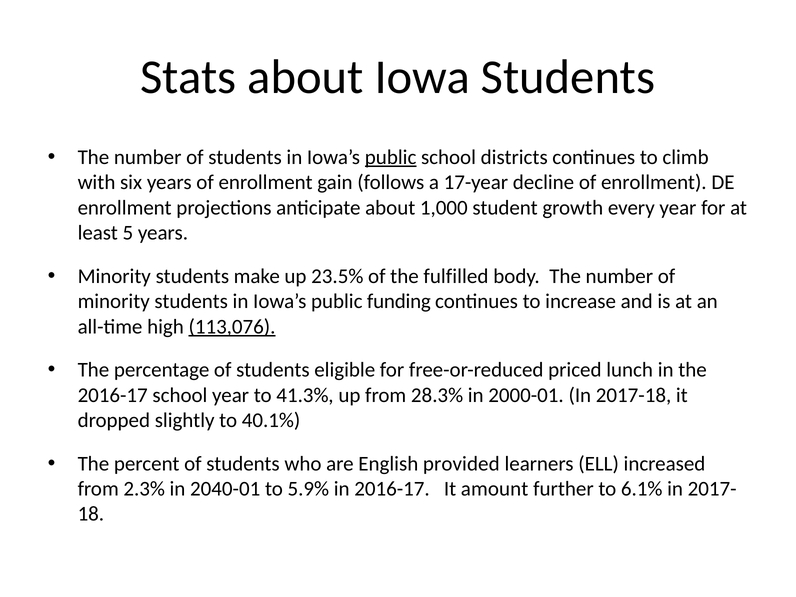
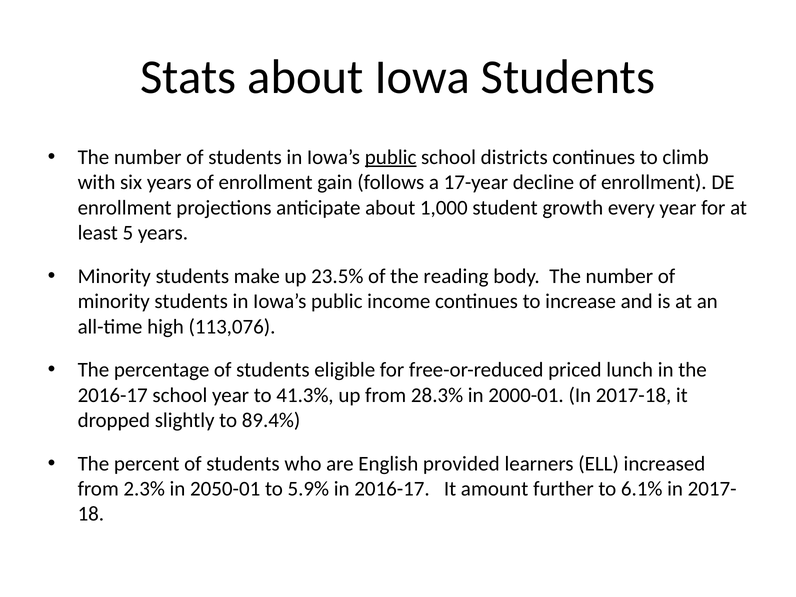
fulfilled: fulfilled -> reading
funding: funding -> income
113,076 underline: present -> none
40.1%: 40.1% -> 89.4%
2040-01: 2040-01 -> 2050-01
